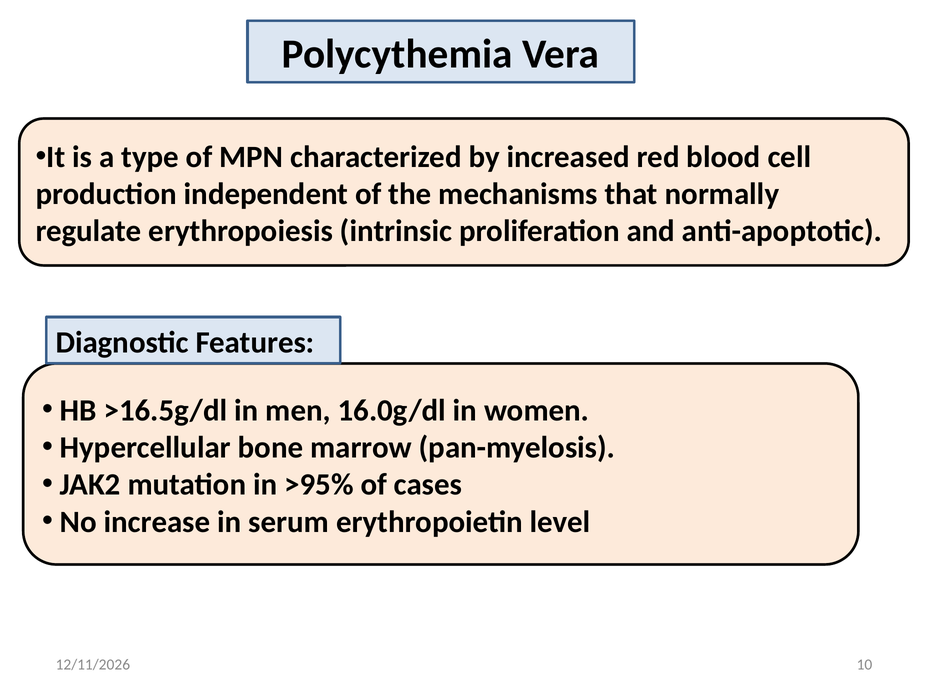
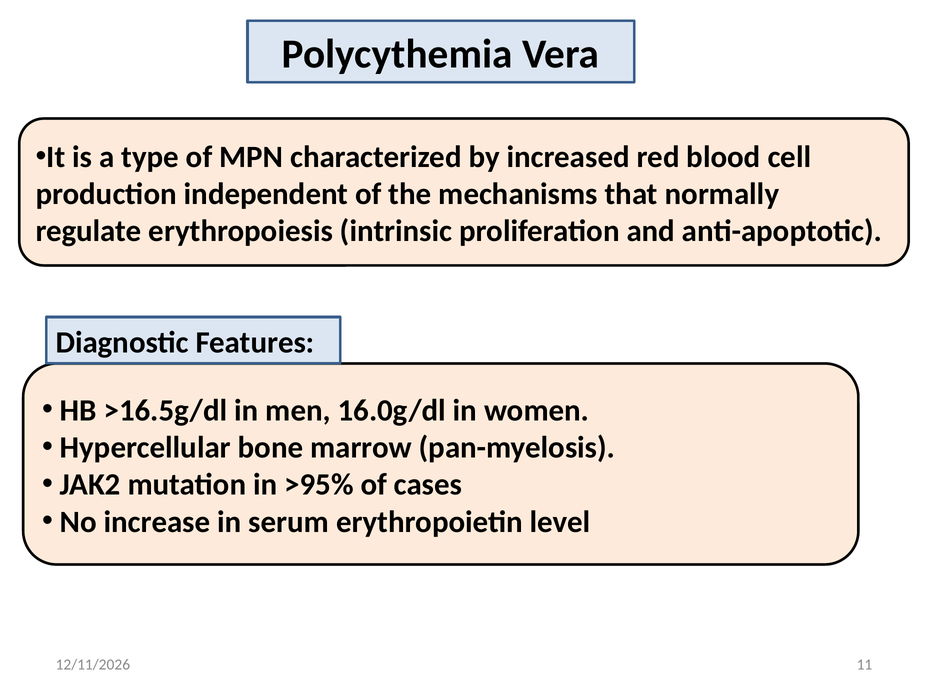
10: 10 -> 11
